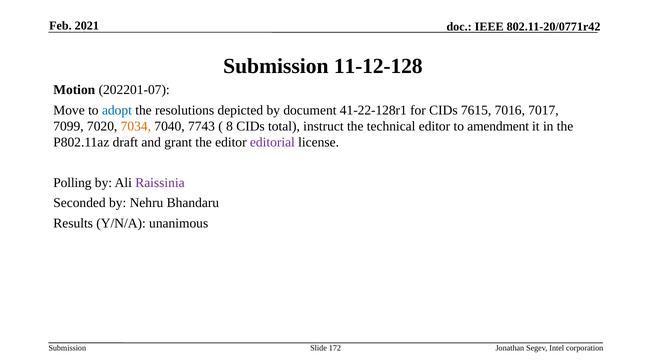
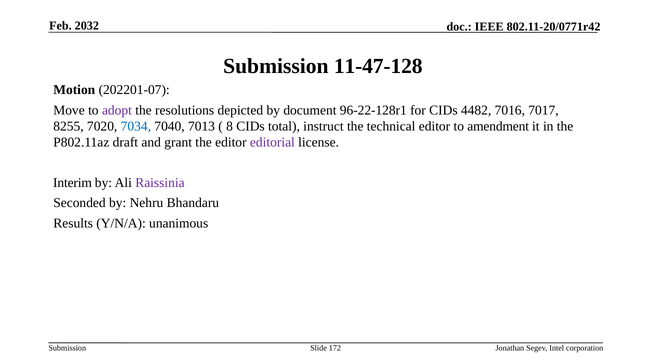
2021: 2021 -> 2032
11-12-128: 11-12-128 -> 11-47-128
adopt colour: blue -> purple
41-22-128r1: 41-22-128r1 -> 96-22-128r1
7615: 7615 -> 4482
7099: 7099 -> 8255
7034 colour: orange -> blue
7743: 7743 -> 7013
Polling: Polling -> Interim
